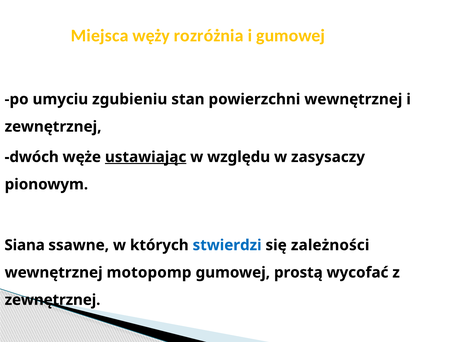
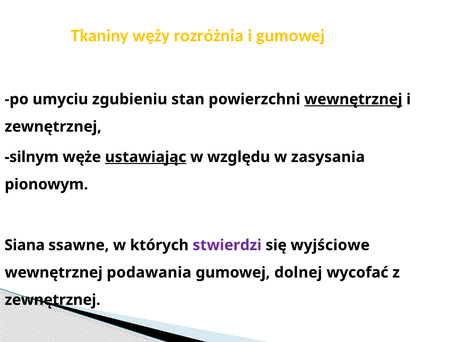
Miejsca: Miejsca -> Tkaniny
wewnętrznej at (353, 99) underline: none -> present
dwóch: dwóch -> silnym
zasysaczy: zasysaczy -> zasysania
stwierdzi colour: blue -> purple
zależności: zależności -> wyjściowe
motopomp: motopomp -> podawania
prostą: prostą -> dolnej
